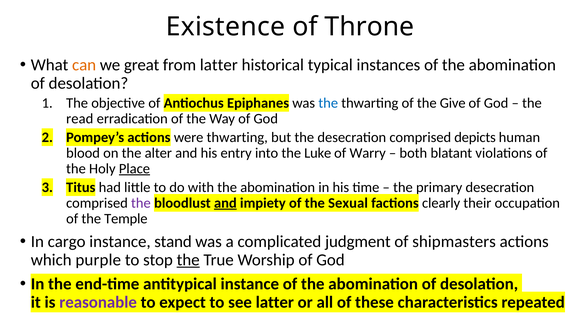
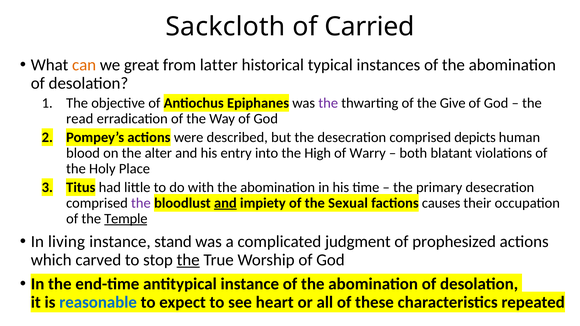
Existence: Existence -> Sackcloth
Throne: Throne -> Carried
the at (328, 103) colour: blue -> purple
were thwarting: thwarting -> described
Luke: Luke -> High
Place underline: present -> none
clearly: clearly -> causes
Temple underline: none -> present
cargo: cargo -> living
shipmasters: shipmasters -> prophesized
purple: purple -> carved
reasonable colour: purple -> blue
see latter: latter -> heart
